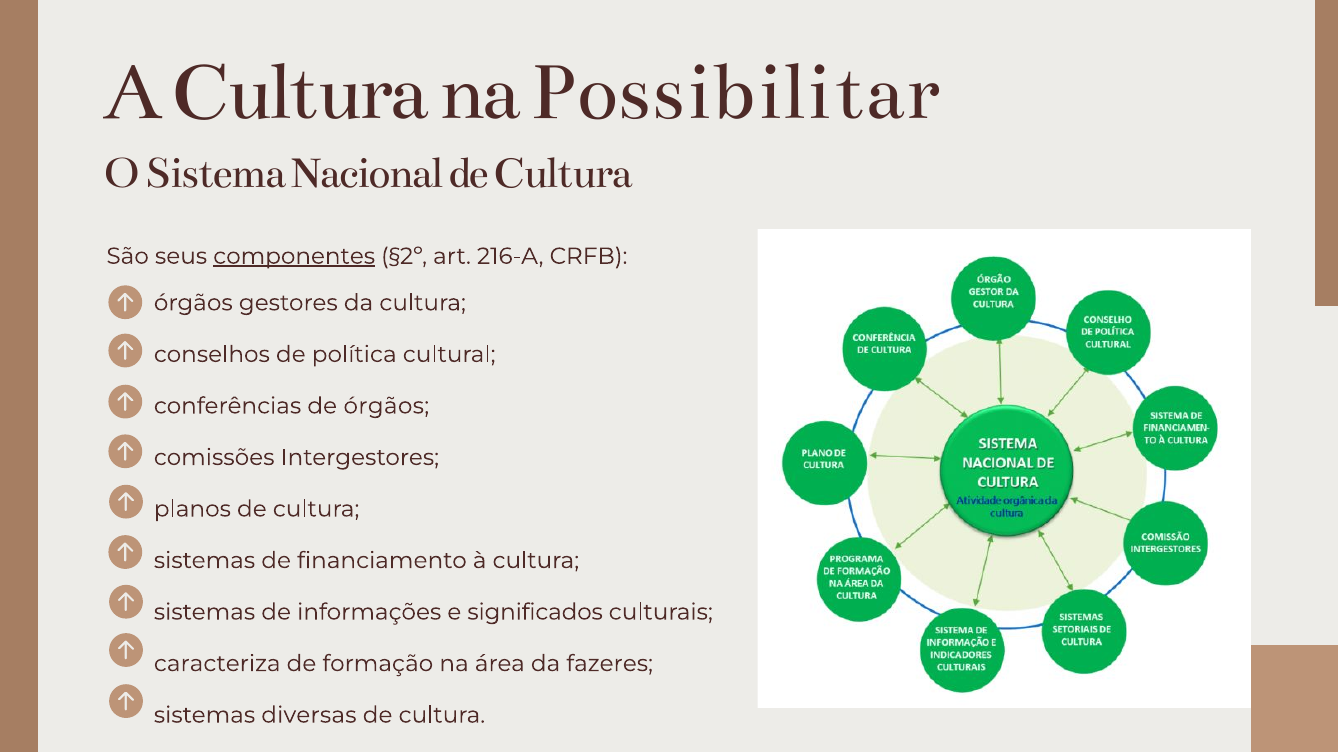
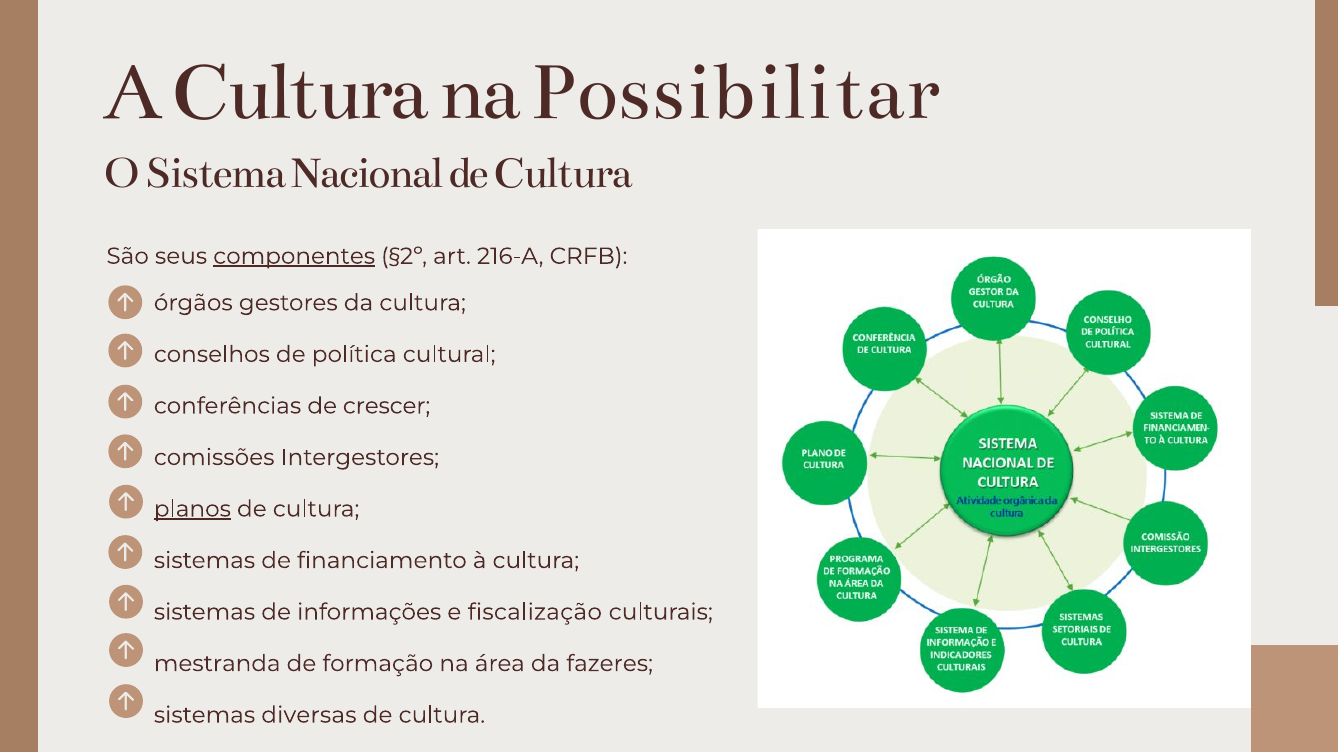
de órgãos: órgãos -> crescer
planos underline: none -> present
significados: significados -> fiscalização
caracteriza: caracteriza -> mestranda
